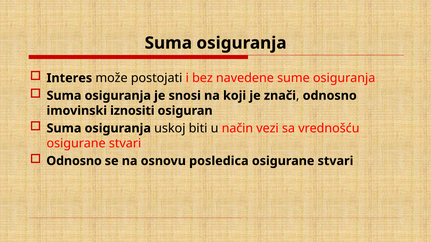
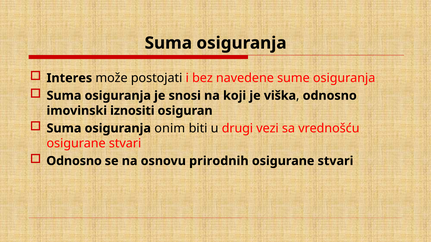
znači: znači -> viška
uskoj: uskoj -> onim
način: način -> drugi
posledica: posledica -> prirodnih
